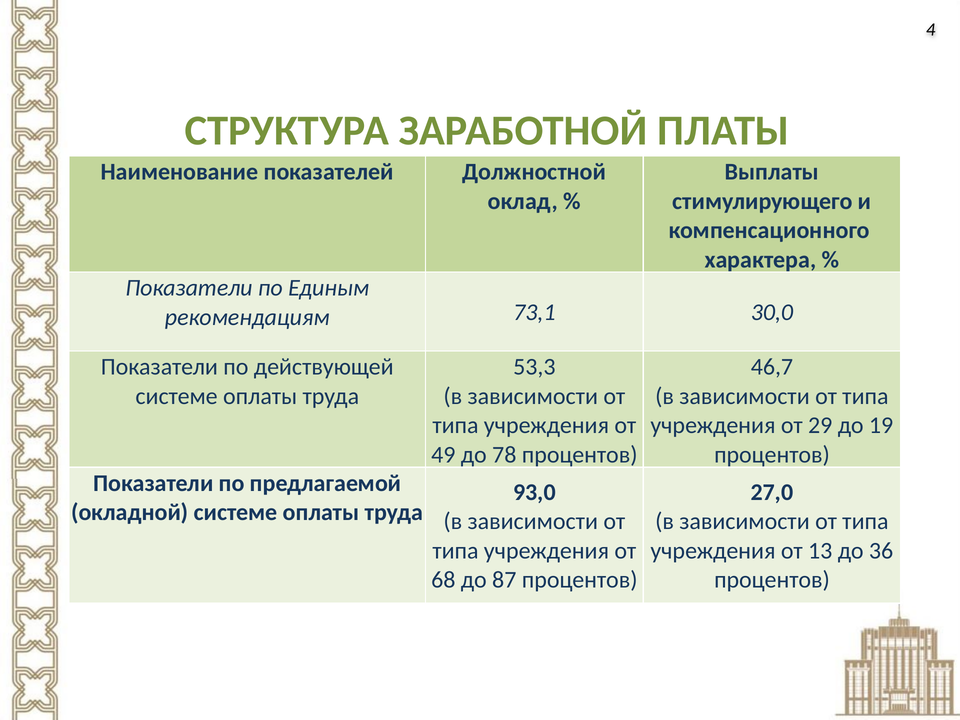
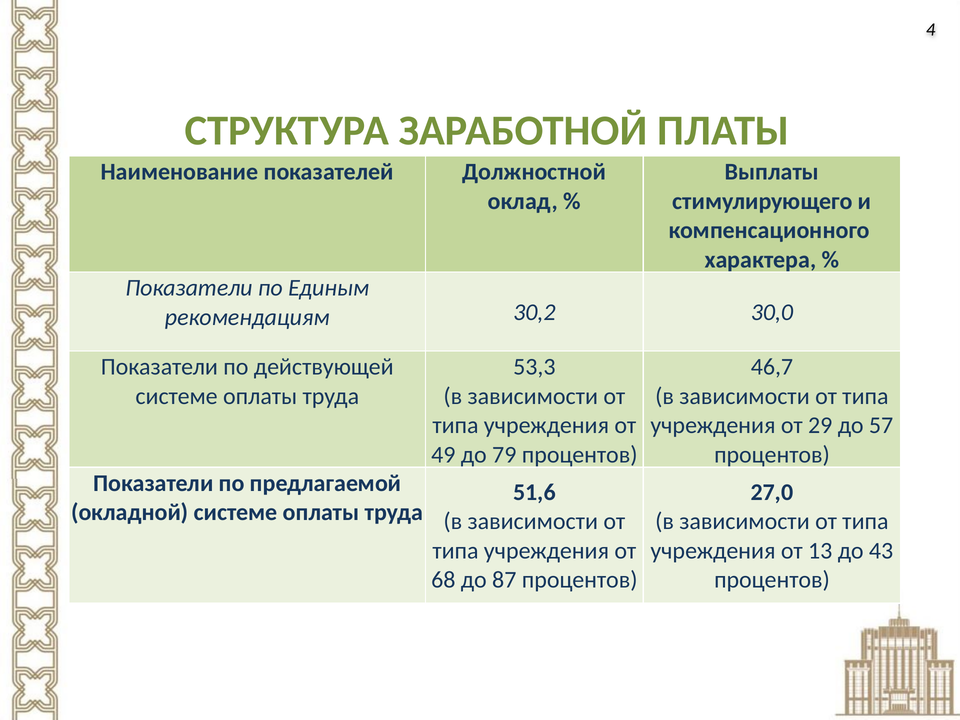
73,1: 73,1 -> 30,2
19: 19 -> 57
78: 78 -> 79
93,0: 93,0 -> 51,6
36: 36 -> 43
